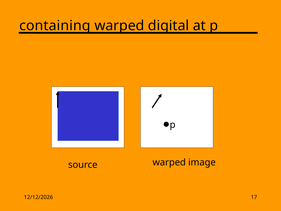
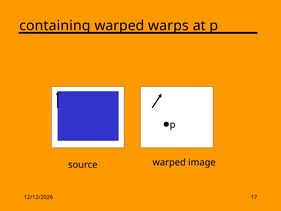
digital: digital -> warps
